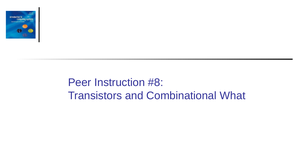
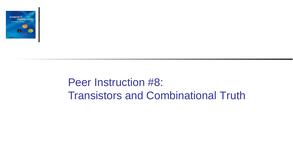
What: What -> Truth
